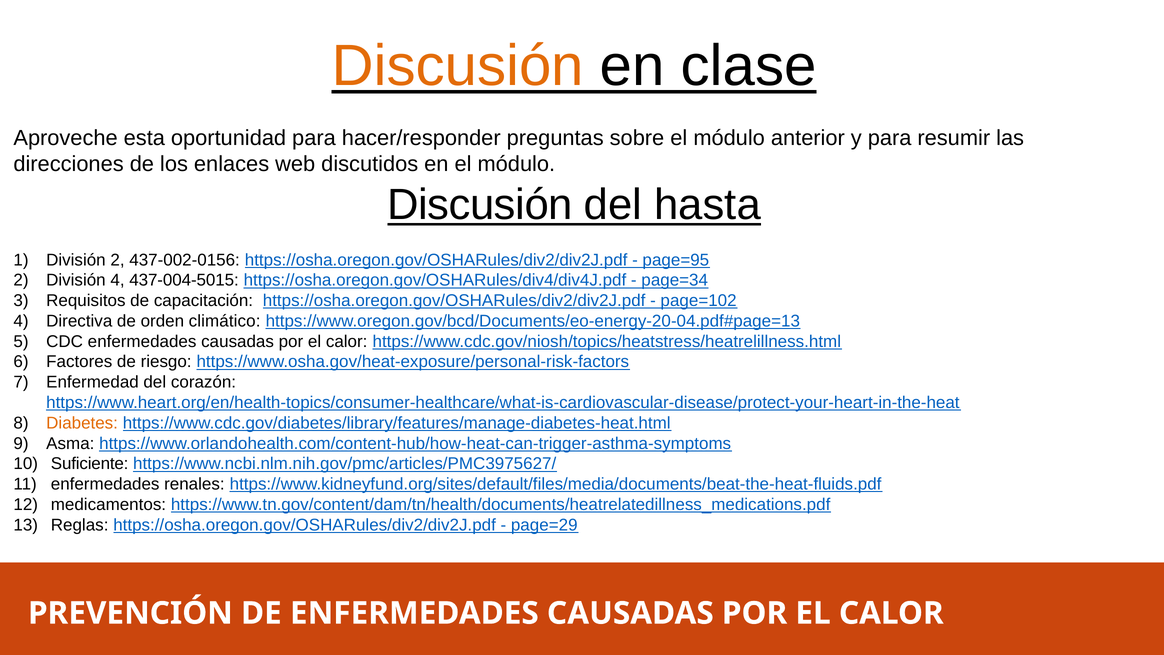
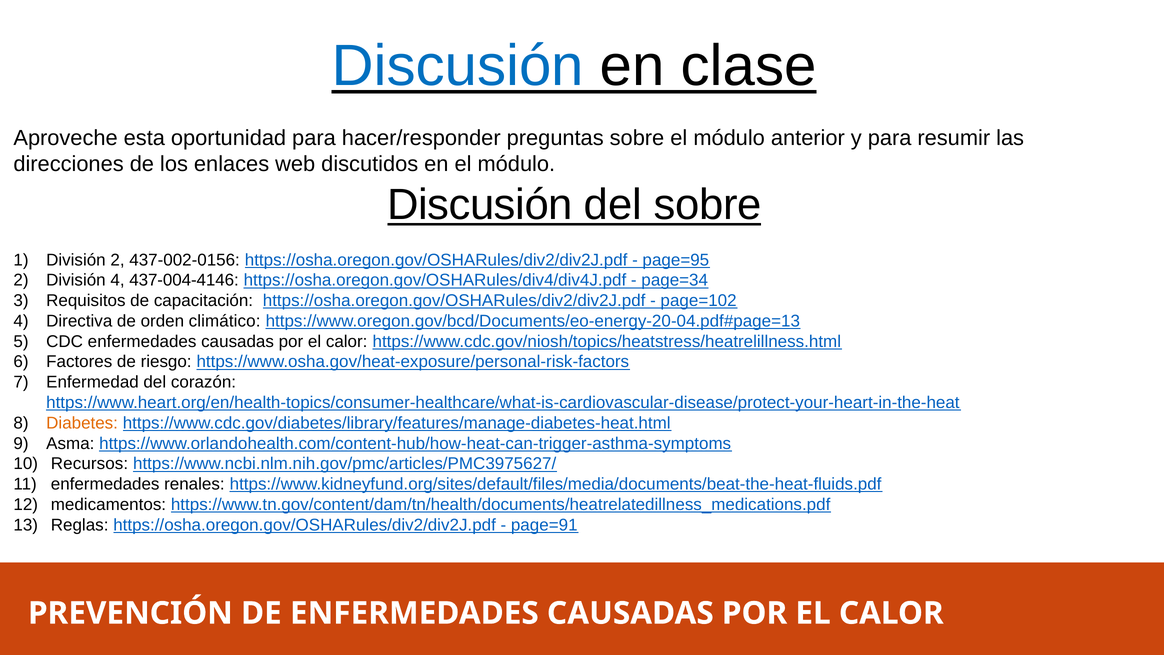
Discusión at (458, 66) colour: orange -> blue
del hasta: hasta -> sobre
437-004-5015: 437-004-5015 -> 437-004-4146
Suficiente: Suficiente -> Recursos
page=29: page=29 -> page=91
